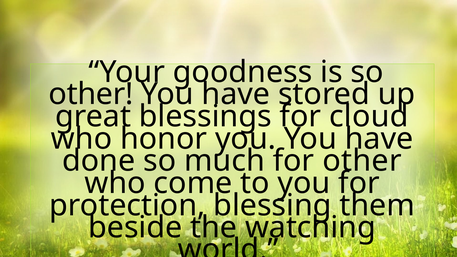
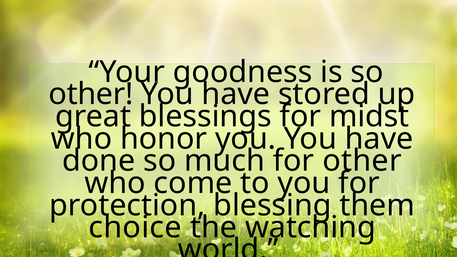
cloud: cloud -> midst
beside: beside -> choice
